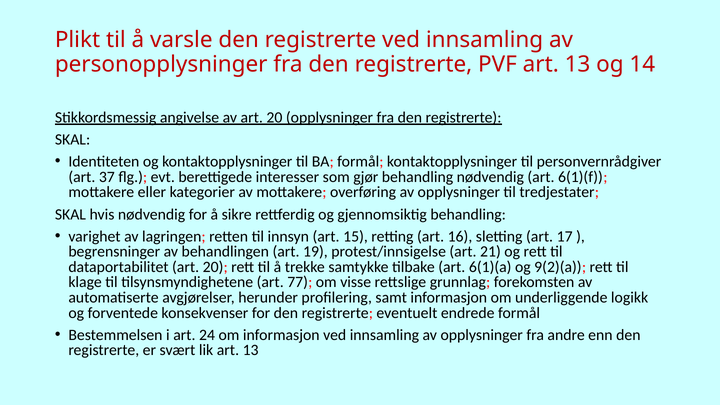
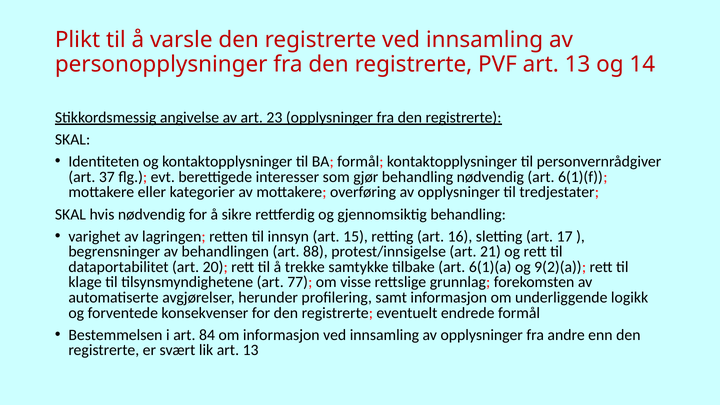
av art 20: 20 -> 23
19: 19 -> 88
24: 24 -> 84
